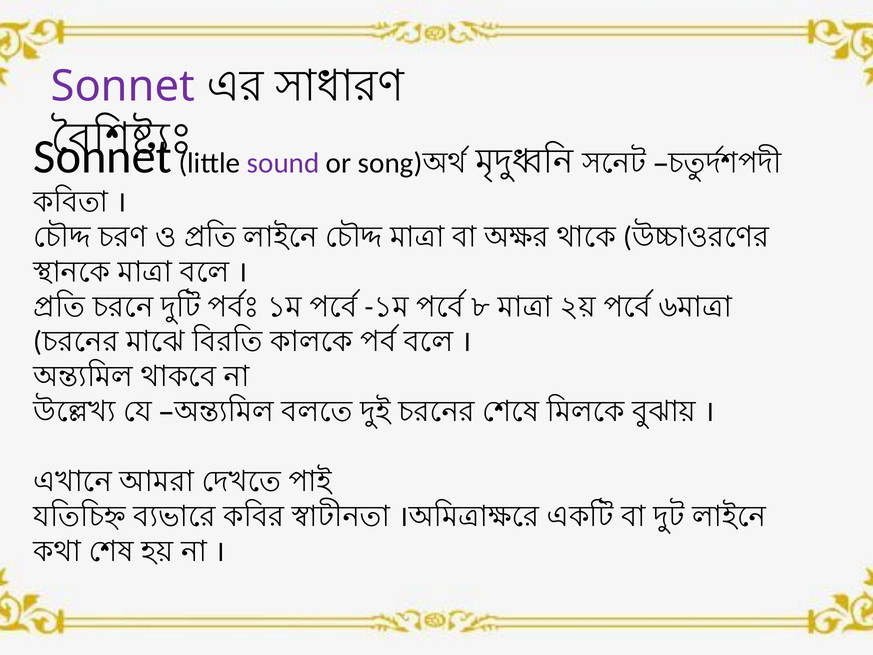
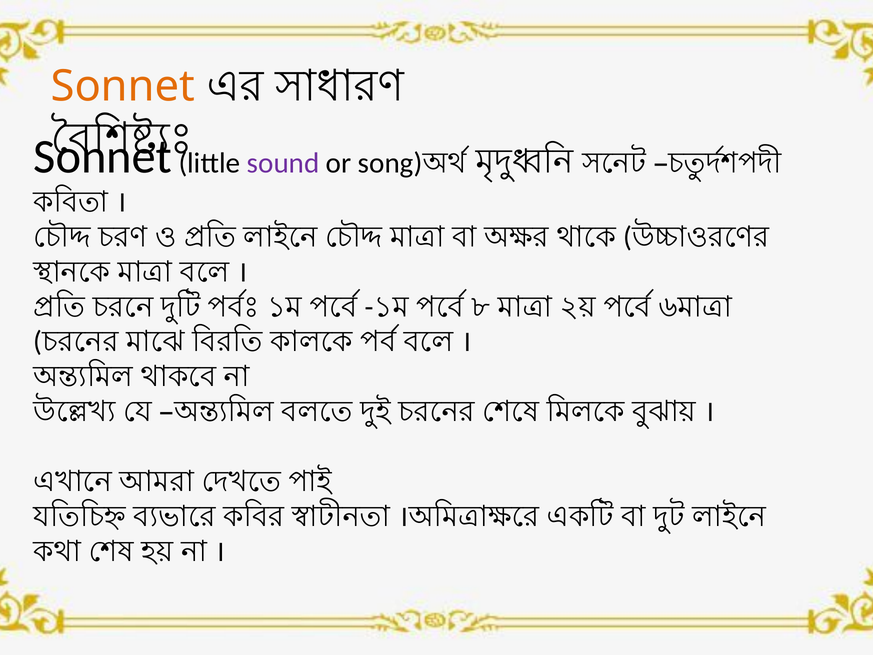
Sonnet at (123, 86) colour: purple -> orange
